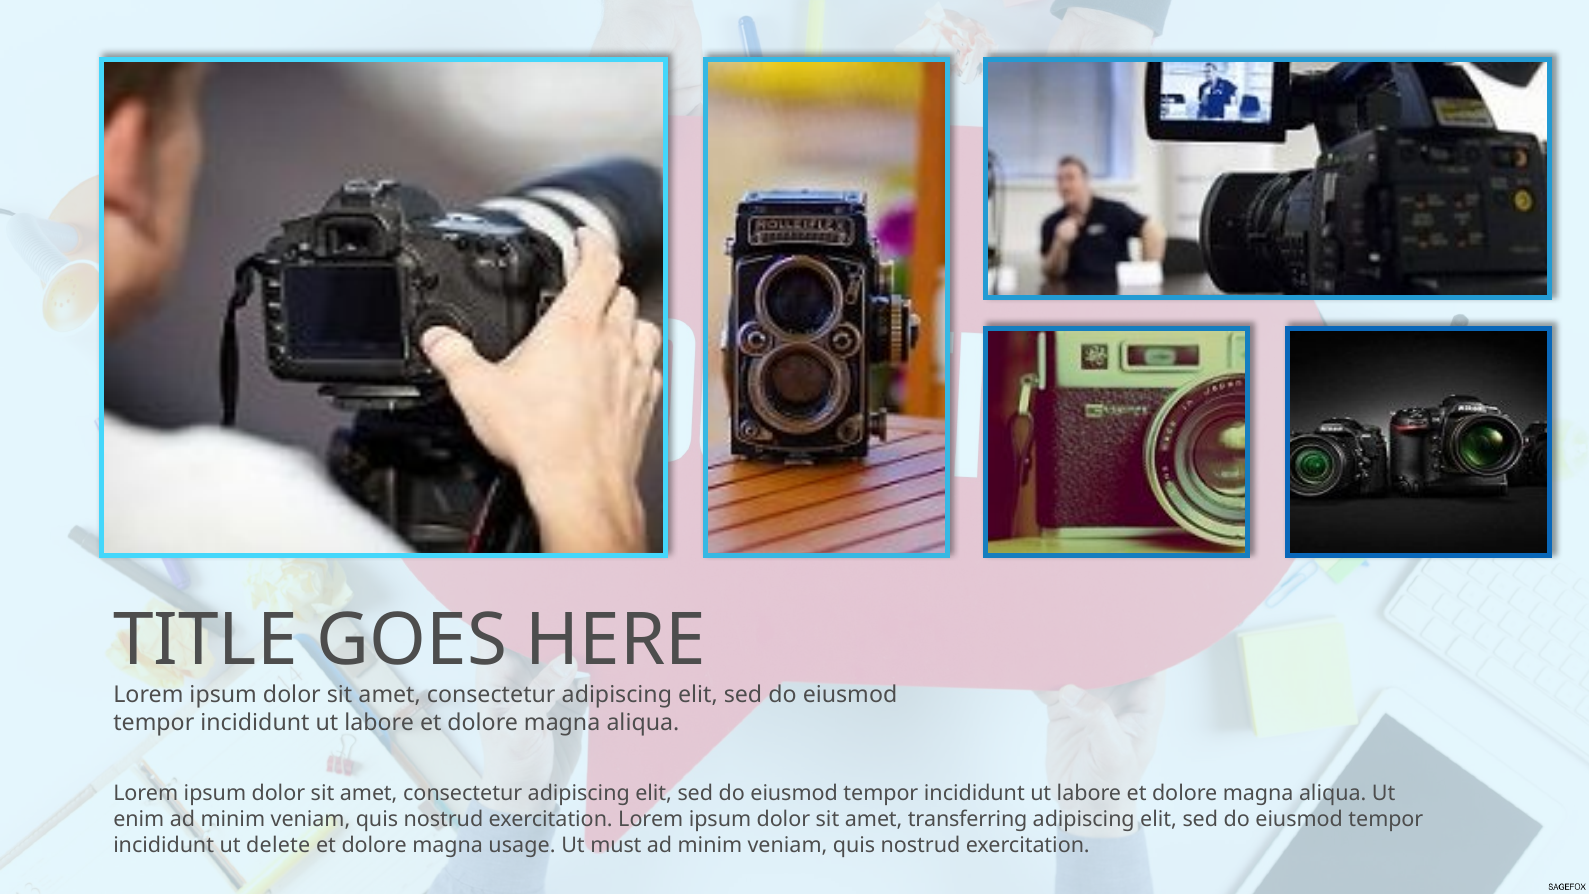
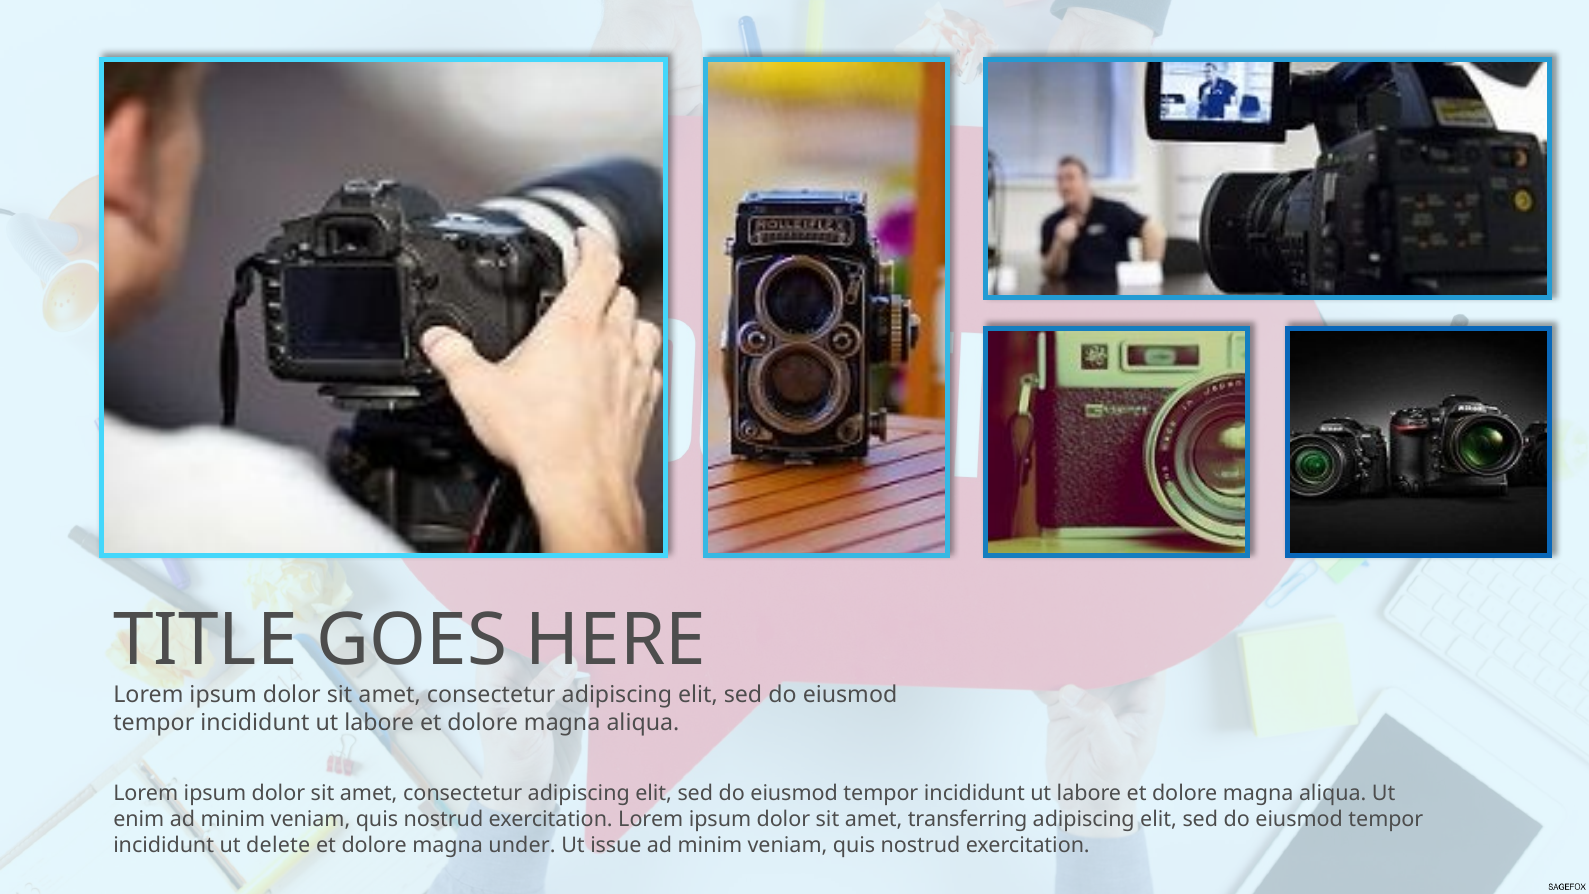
usage: usage -> under
must: must -> issue
